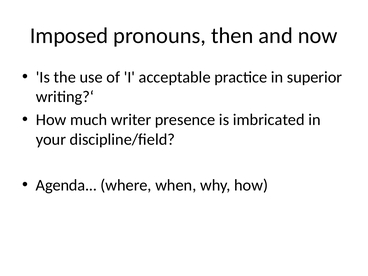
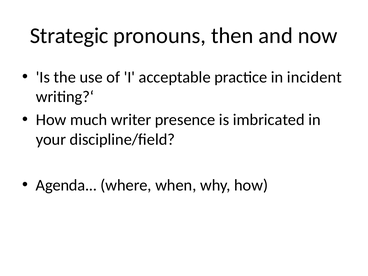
Imposed: Imposed -> Strategic
superior: superior -> incident
